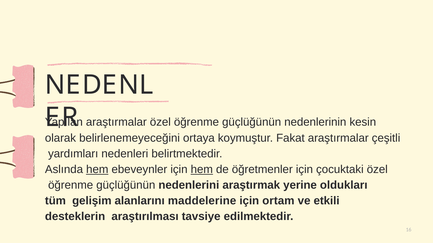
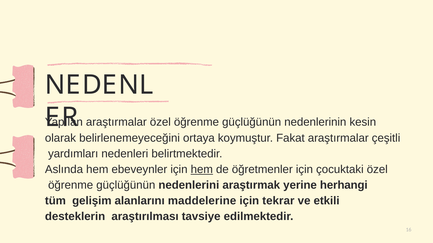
hem at (97, 170) underline: present -> none
oldukları: oldukları -> herhangi
ortam: ortam -> tekrar
